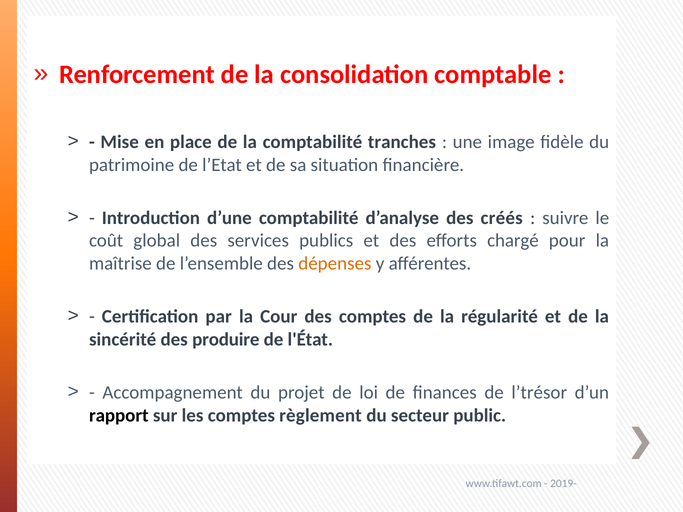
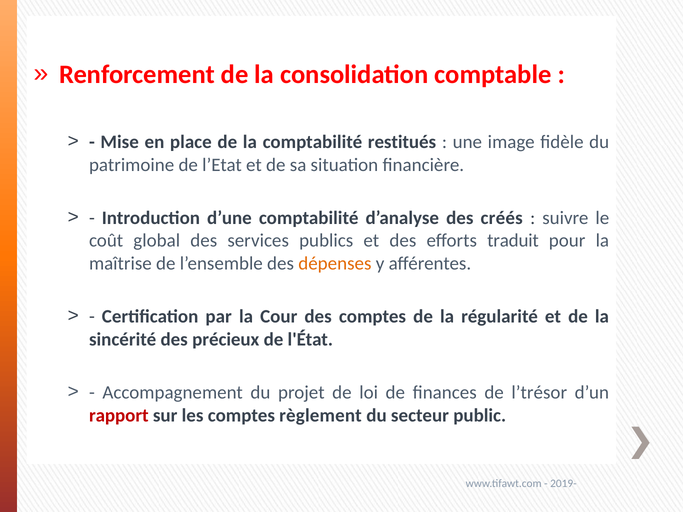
tranches: tranches -> restitués
chargé: chargé -> traduit
produire: produire -> précieux
rapport colour: black -> red
